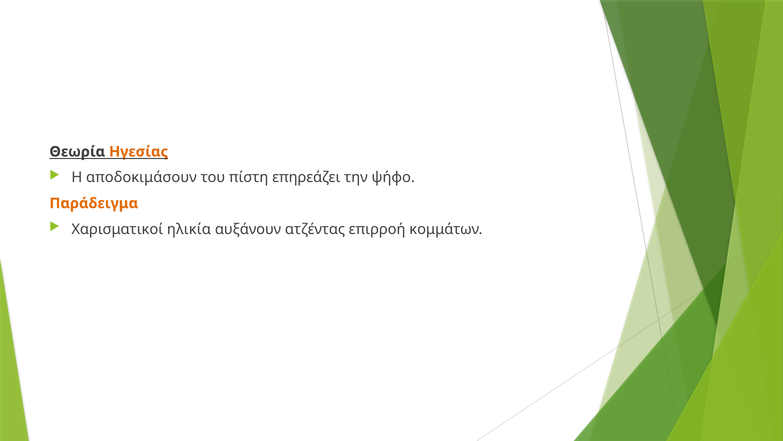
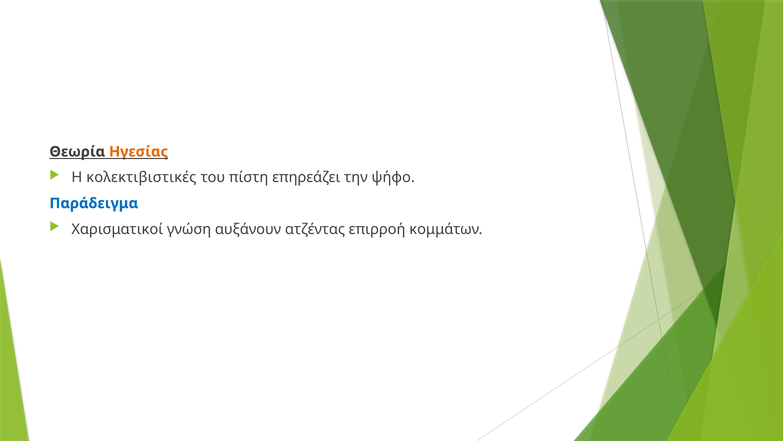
αποδοκιμάσουν: αποδοκιμάσουν -> κολεκτιβιστικές
Παράδειγμα colour: orange -> blue
ηλικία: ηλικία -> γνώση
